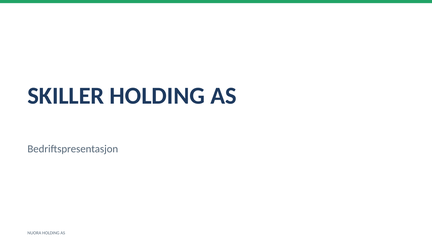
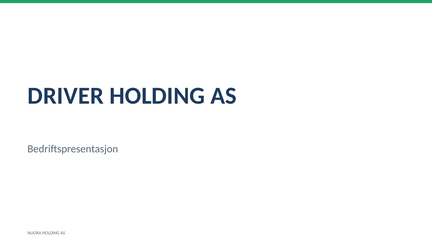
SKILLER: SKILLER -> DRIVER
